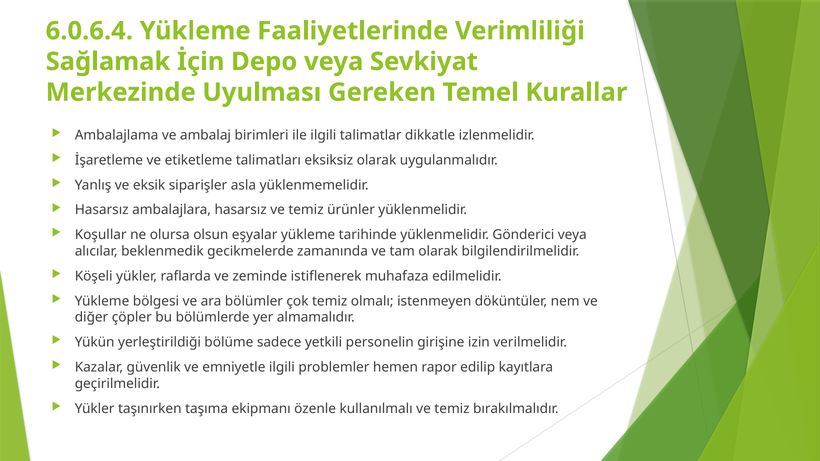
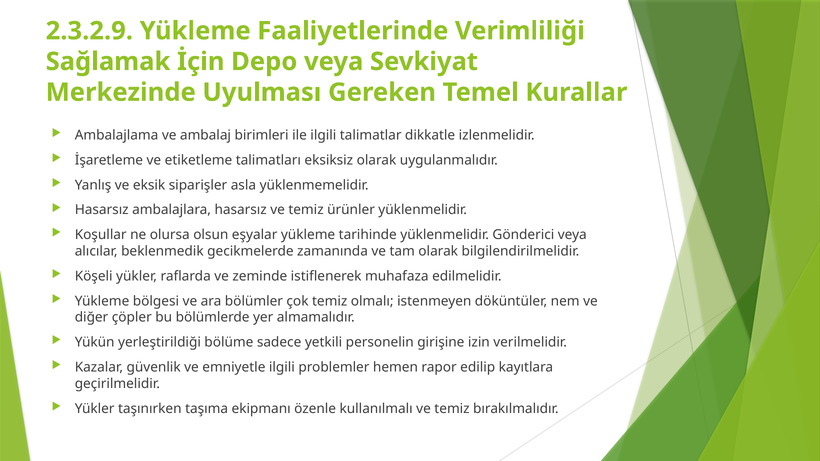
6.0.6.4: 6.0.6.4 -> 2.3.2.9
